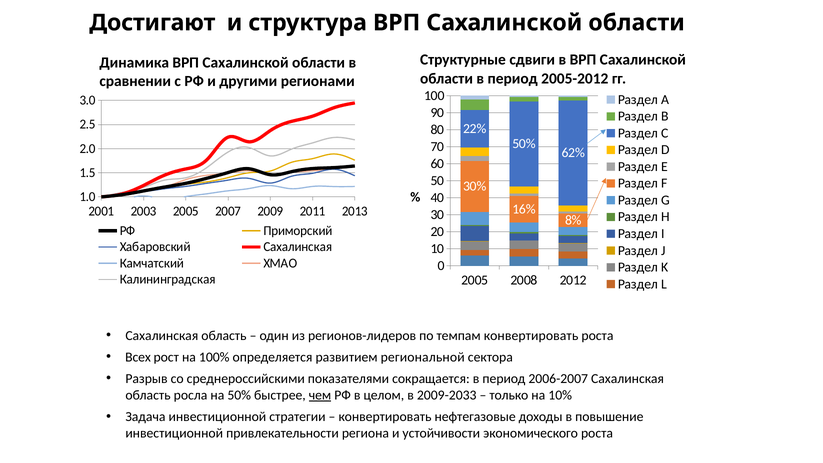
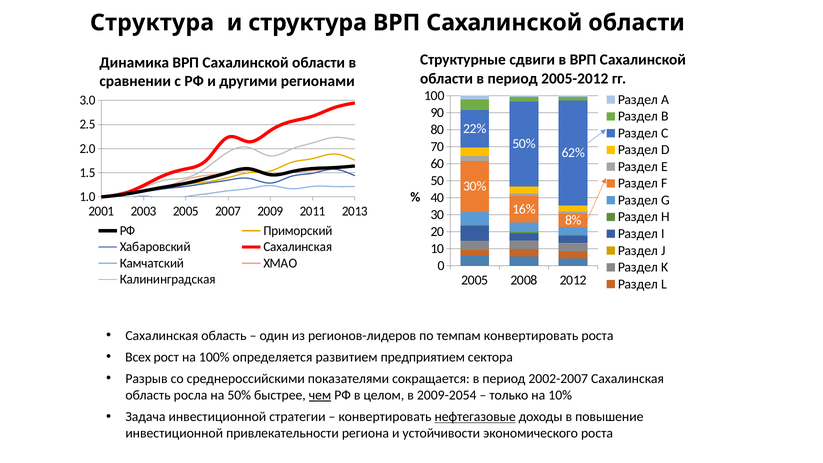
Достигают at (152, 23): Достигают -> Структура
региональной: региональной -> предприятием
2006-2007: 2006-2007 -> 2002-2007
2009-2033: 2009-2033 -> 2009-2054
нефтегазовые underline: none -> present
